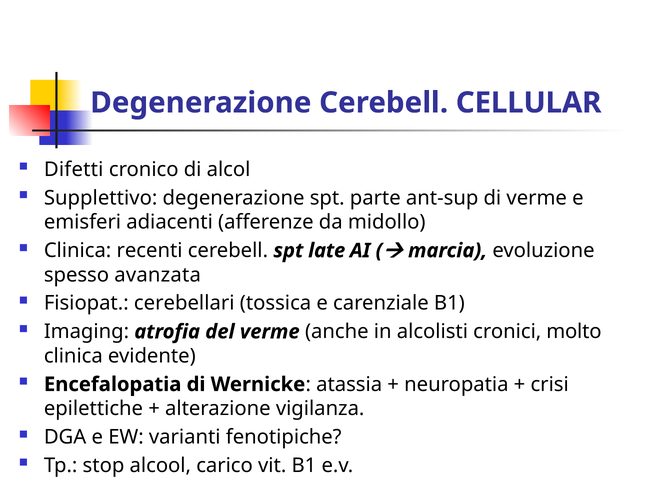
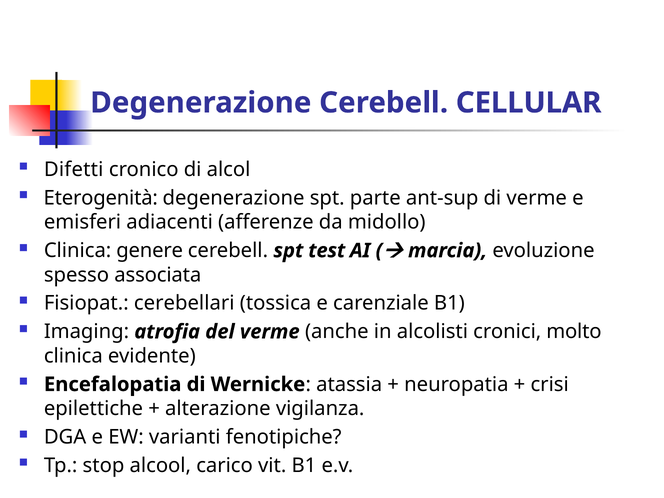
Supplettivo: Supplettivo -> Eterogenità
recenti: recenti -> genere
late: late -> test
avanzata: avanzata -> associata
